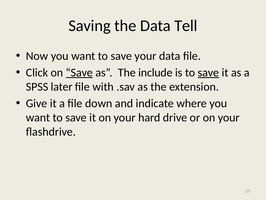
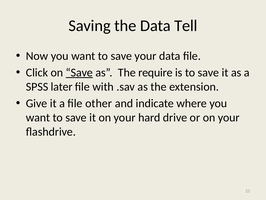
include: include -> require
save at (208, 72) underline: present -> none
down: down -> other
